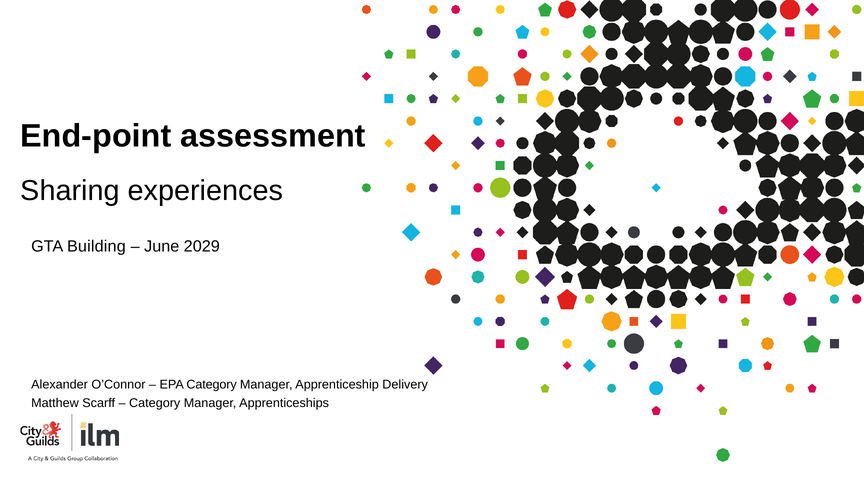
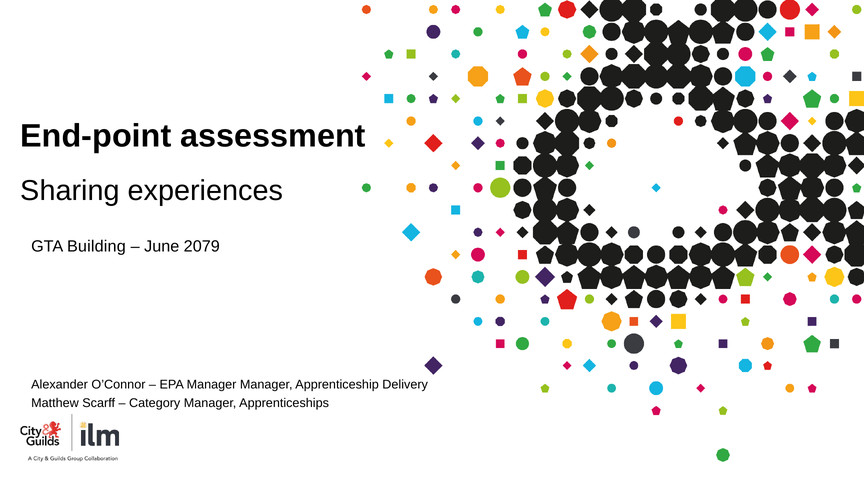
2029: 2029 -> 2079
EPA Category: Category -> Manager
